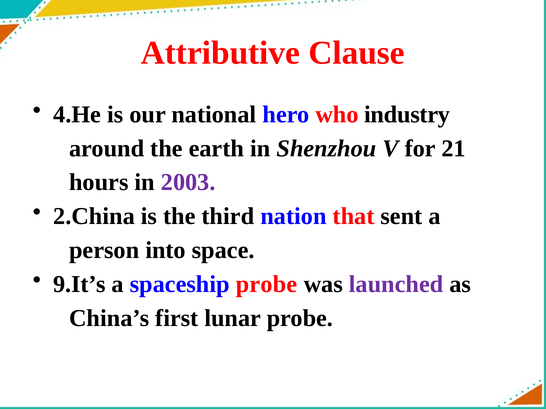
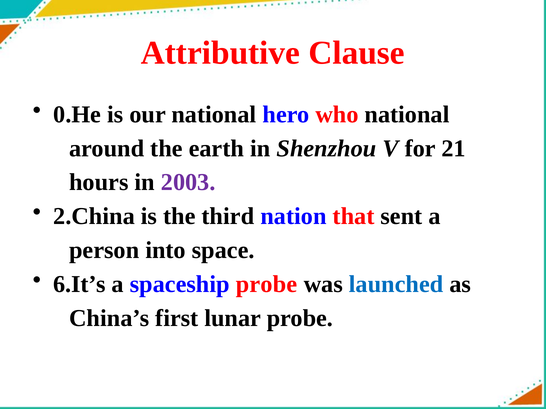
4.He: 4.He -> 0.He
who industry: industry -> national
9.It’s: 9.It’s -> 6.It’s
launched colour: purple -> blue
